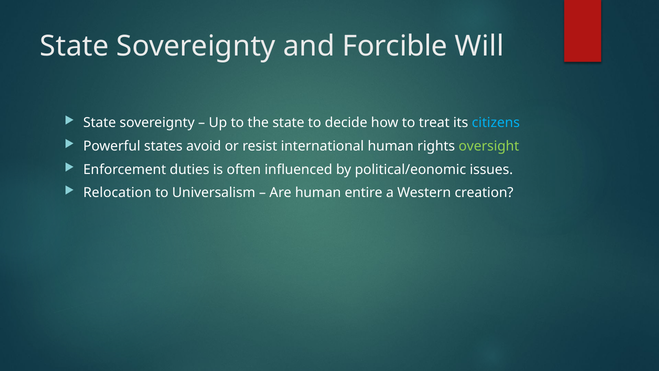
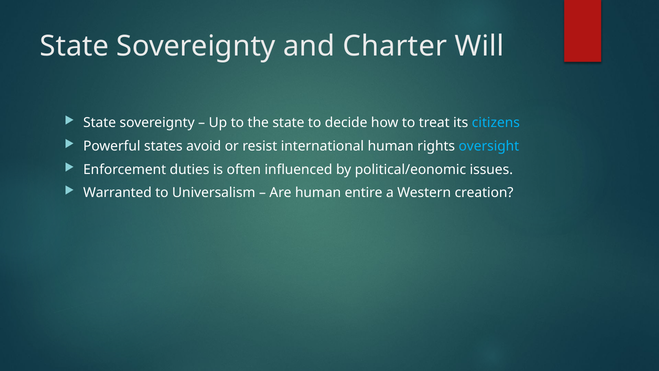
Forcible: Forcible -> Charter
oversight colour: light green -> light blue
Relocation: Relocation -> Warranted
